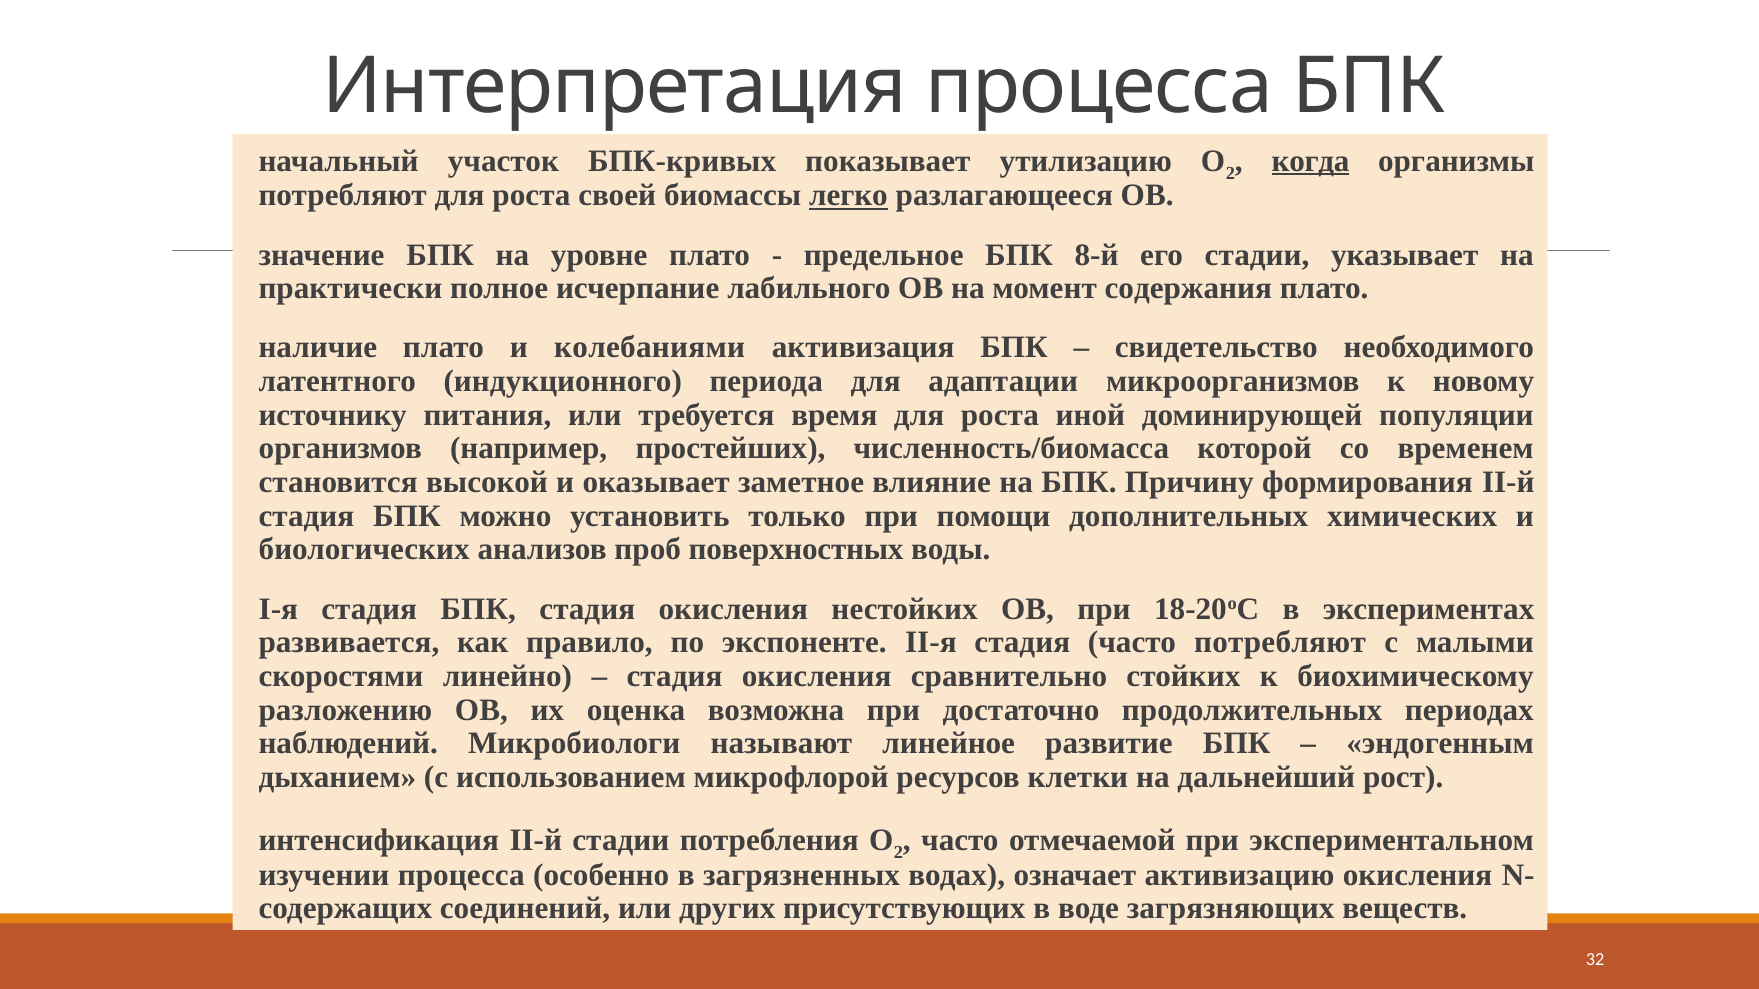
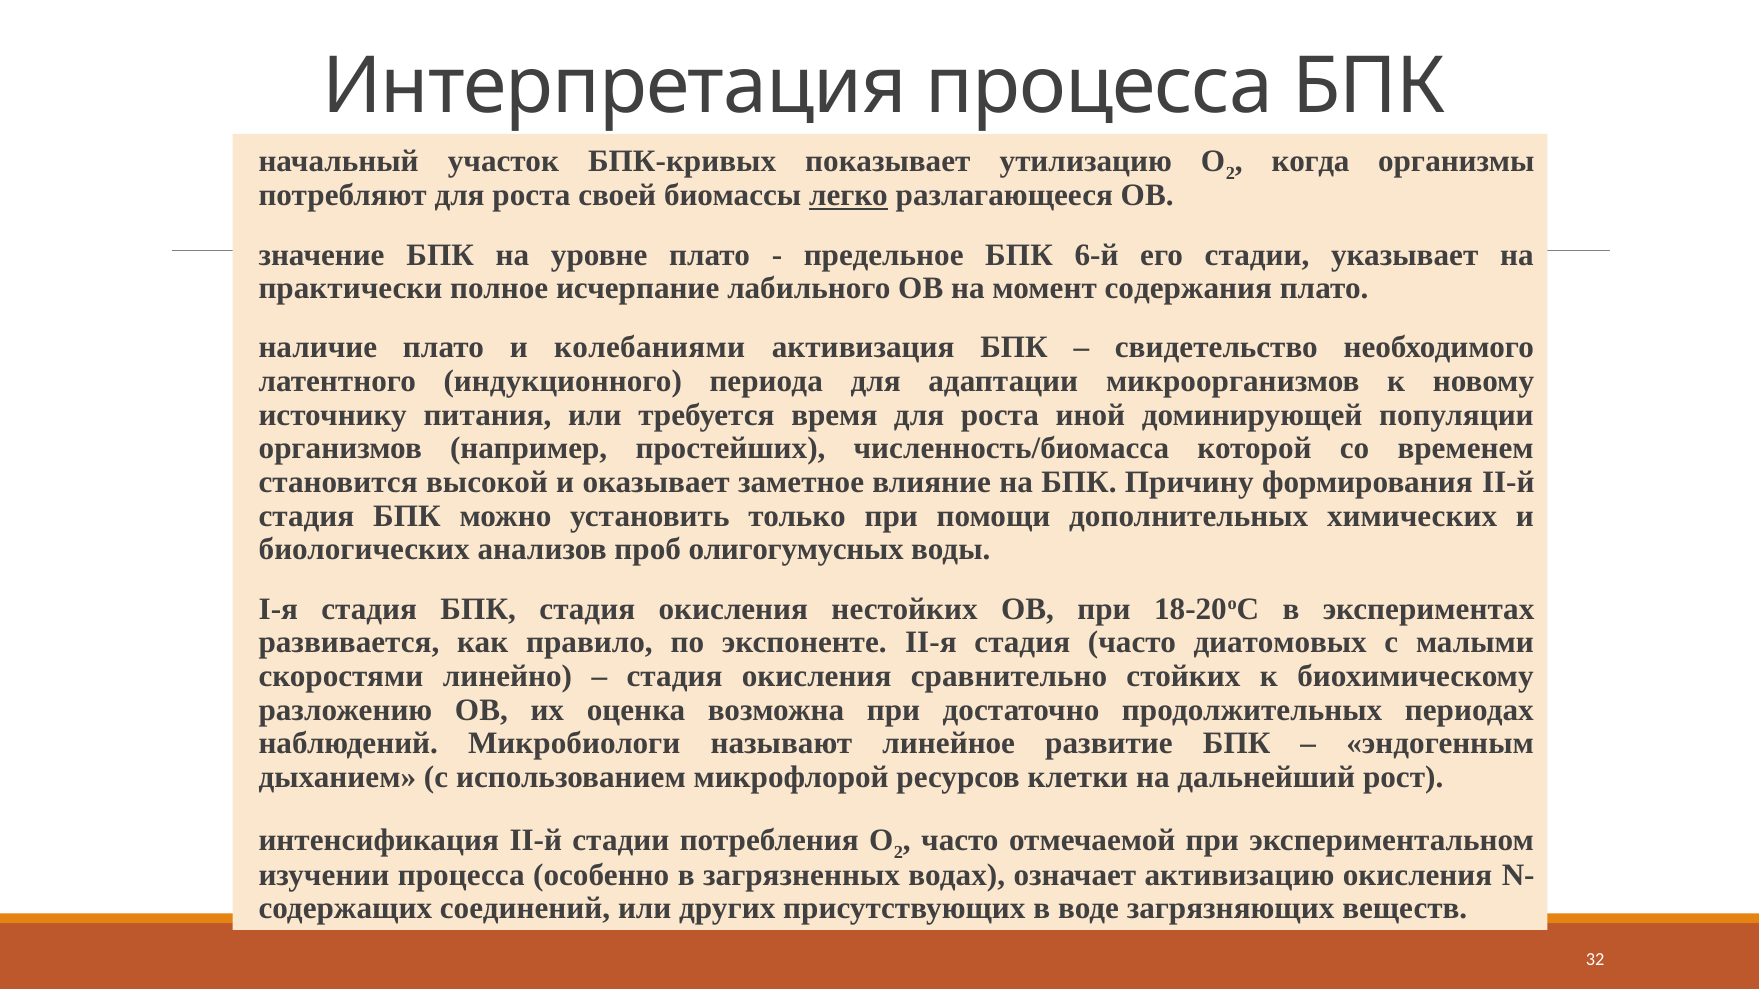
когда underline: present -> none
8-й: 8-й -> 6-й
поверхностных: поверхностных -> олигогумусных
часто потребляют: потребляют -> диатомовых
